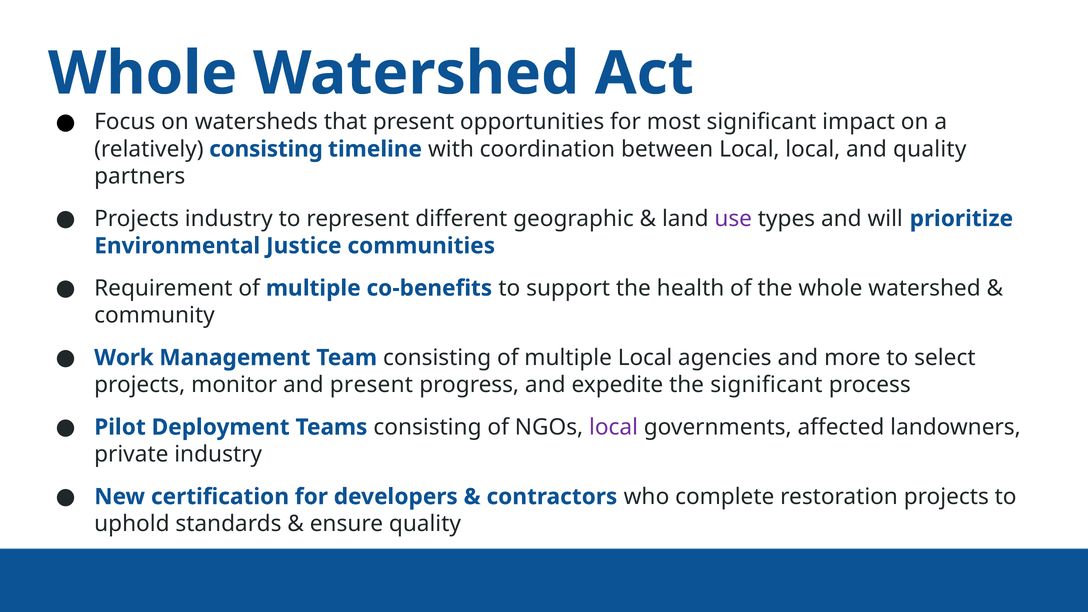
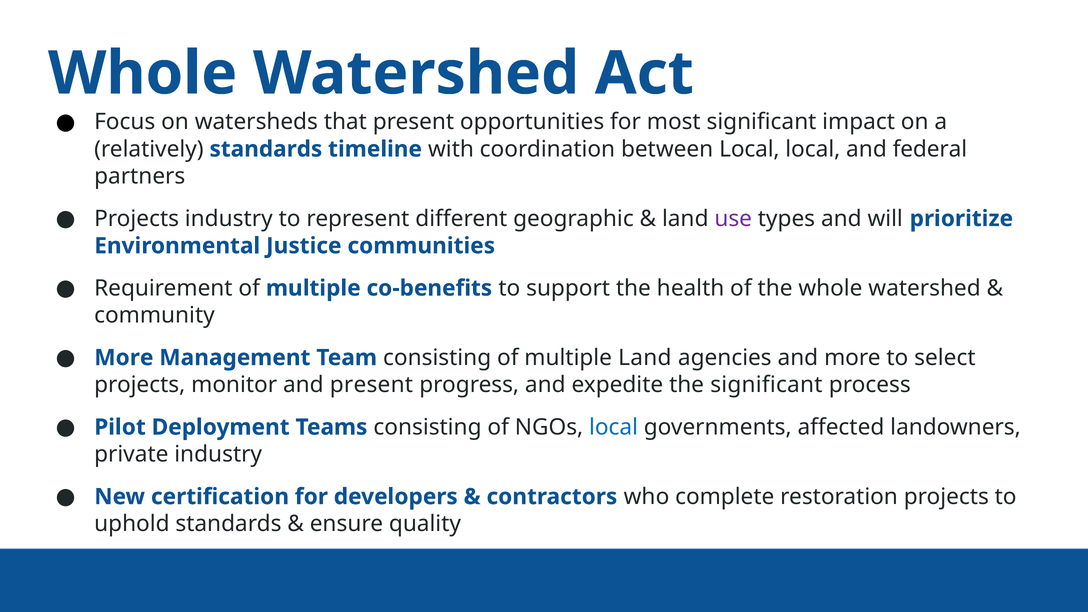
relatively consisting: consisting -> standards
and quality: quality -> federal
Work at (124, 358): Work -> More
multiple Local: Local -> Land
local at (614, 427) colour: purple -> blue
